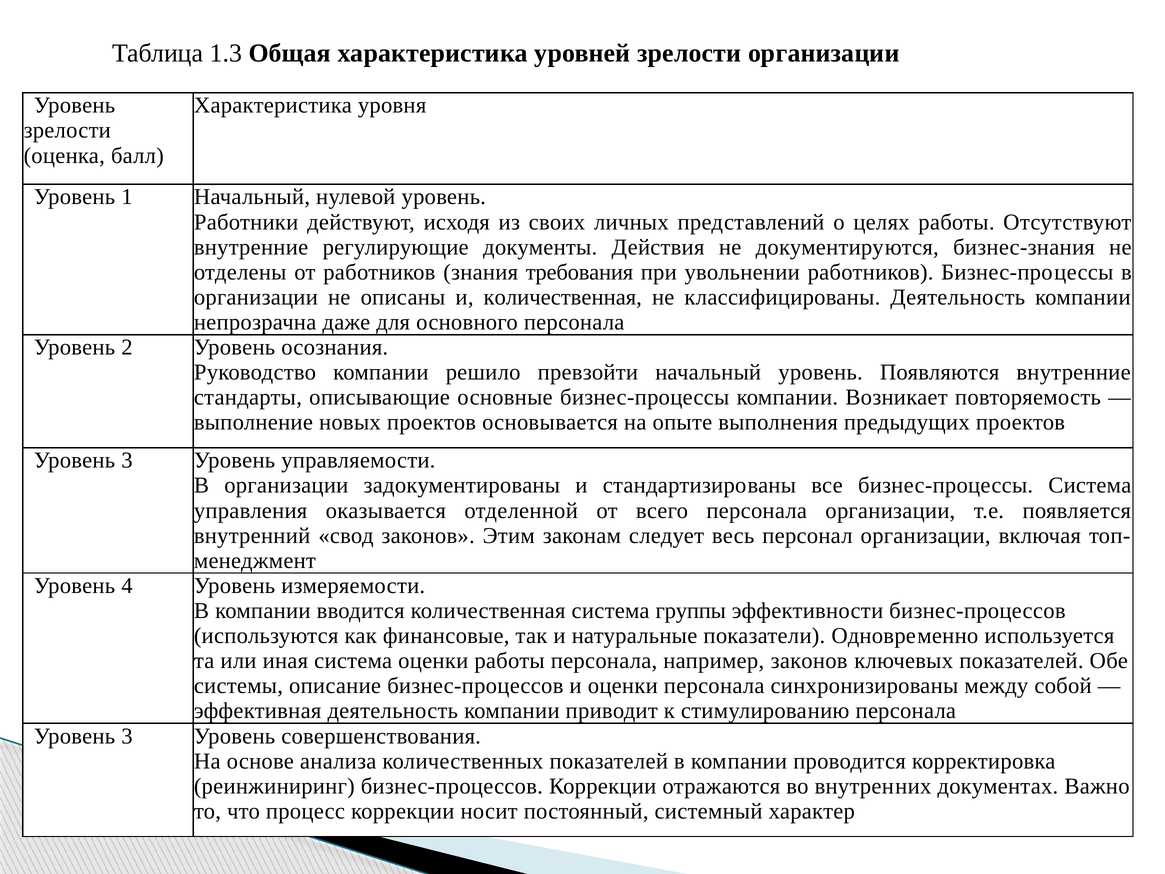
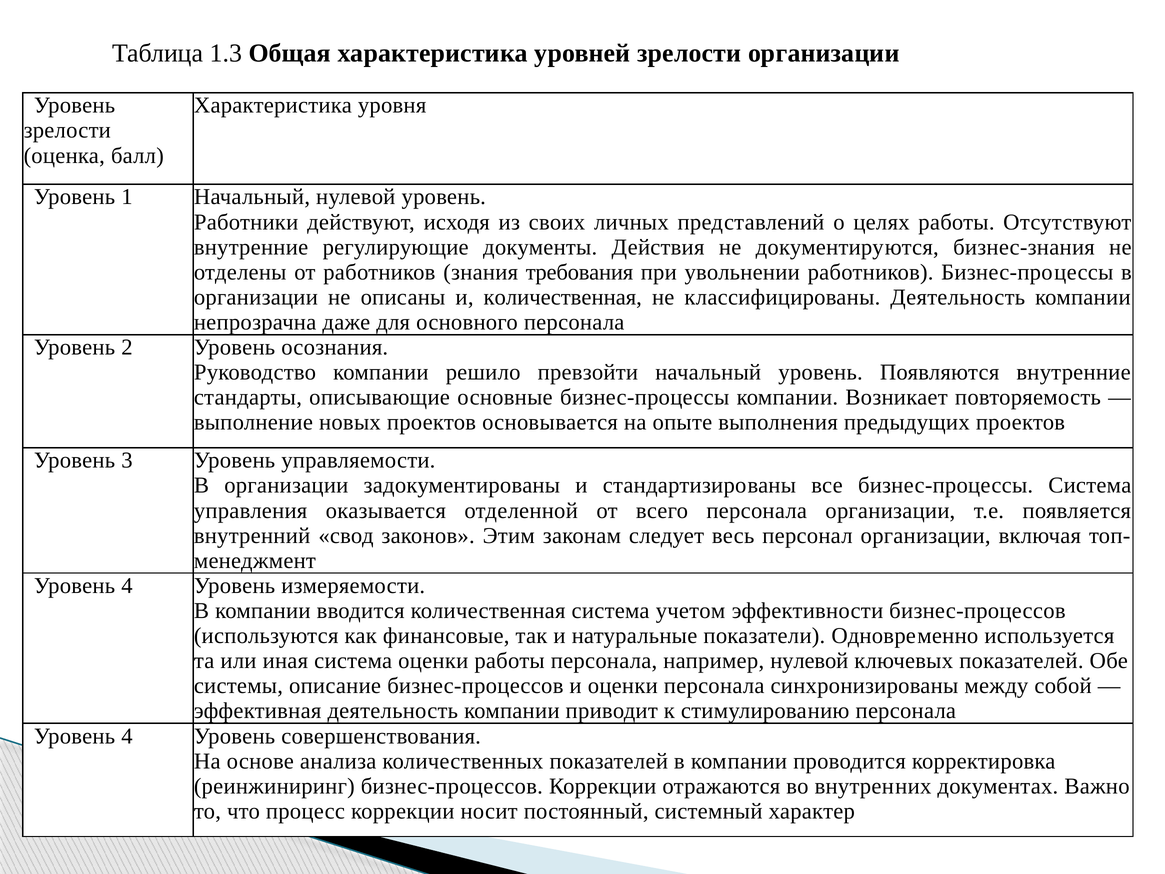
группы: группы -> учетом
например законов: законов -> нулевой
3 at (127, 736): 3 -> 4
